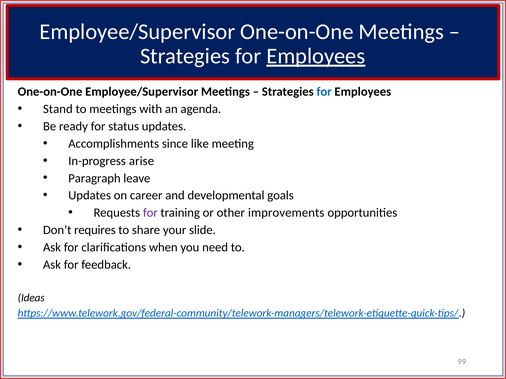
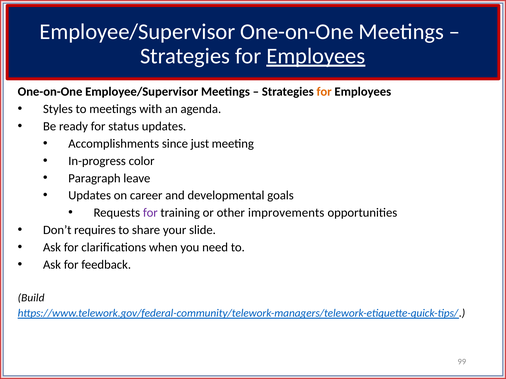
for at (324, 92) colour: blue -> orange
Stand: Stand -> Styles
like: like -> just
arise: arise -> color
Ideas: Ideas -> Build
